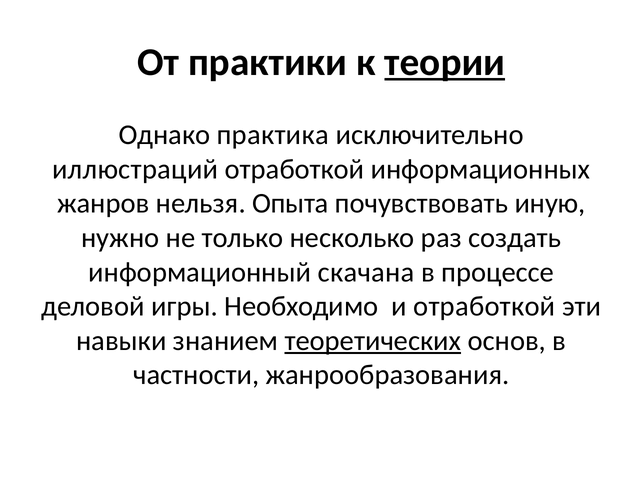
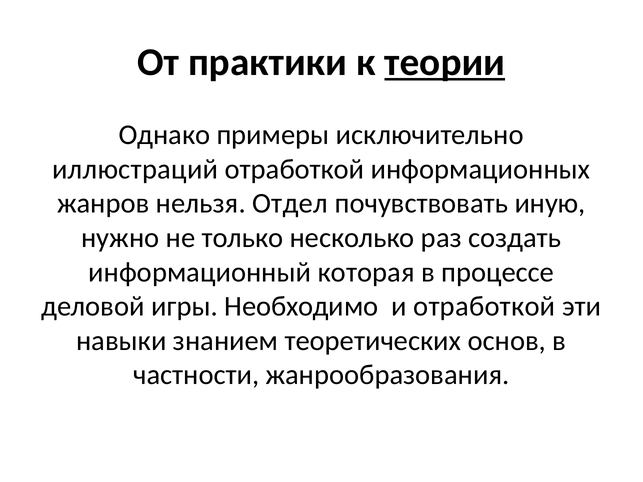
практика: практика -> примеры
Опыта: Опыта -> Отдел
скачана: скачана -> которая
теоретических underline: present -> none
